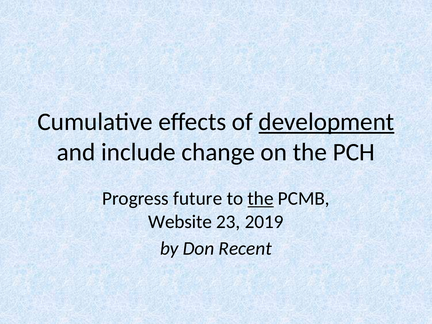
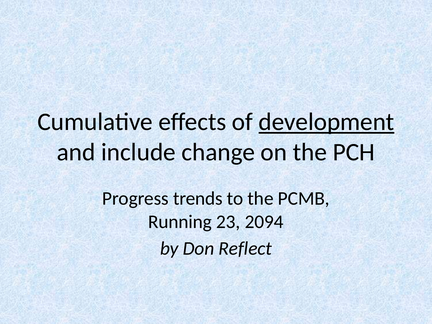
future: future -> trends
the at (261, 199) underline: present -> none
Website: Website -> Running
2019: 2019 -> 2094
Recent: Recent -> Reflect
